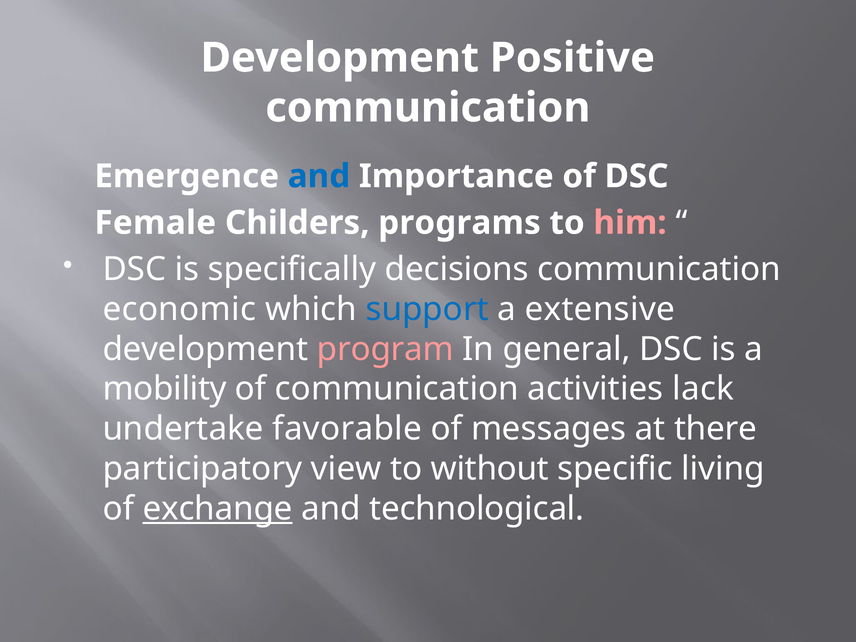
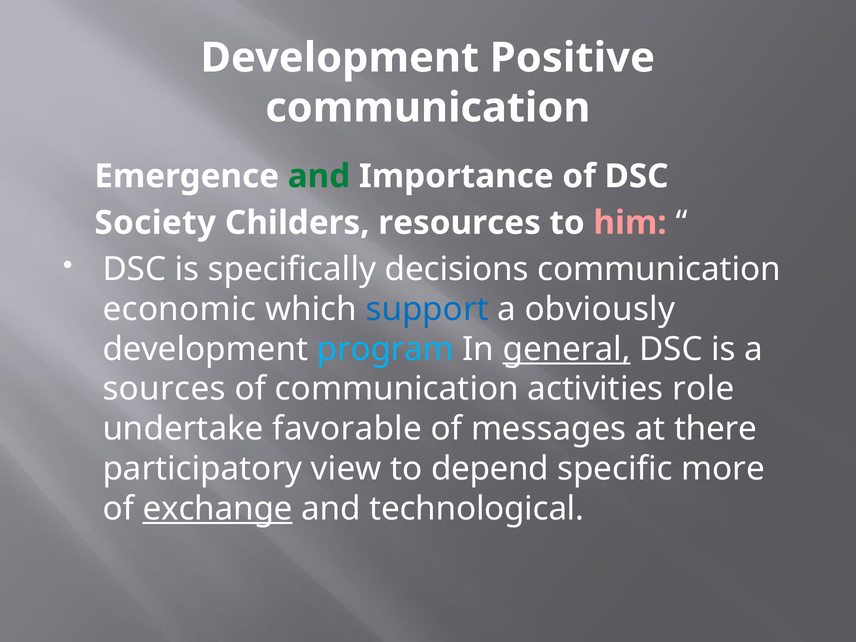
and at (319, 176) colour: blue -> green
Female: Female -> Society
programs: programs -> resources
extensive: extensive -> obviously
program colour: pink -> light blue
general underline: none -> present
mobility: mobility -> sources
lack: lack -> role
without: without -> depend
living: living -> more
